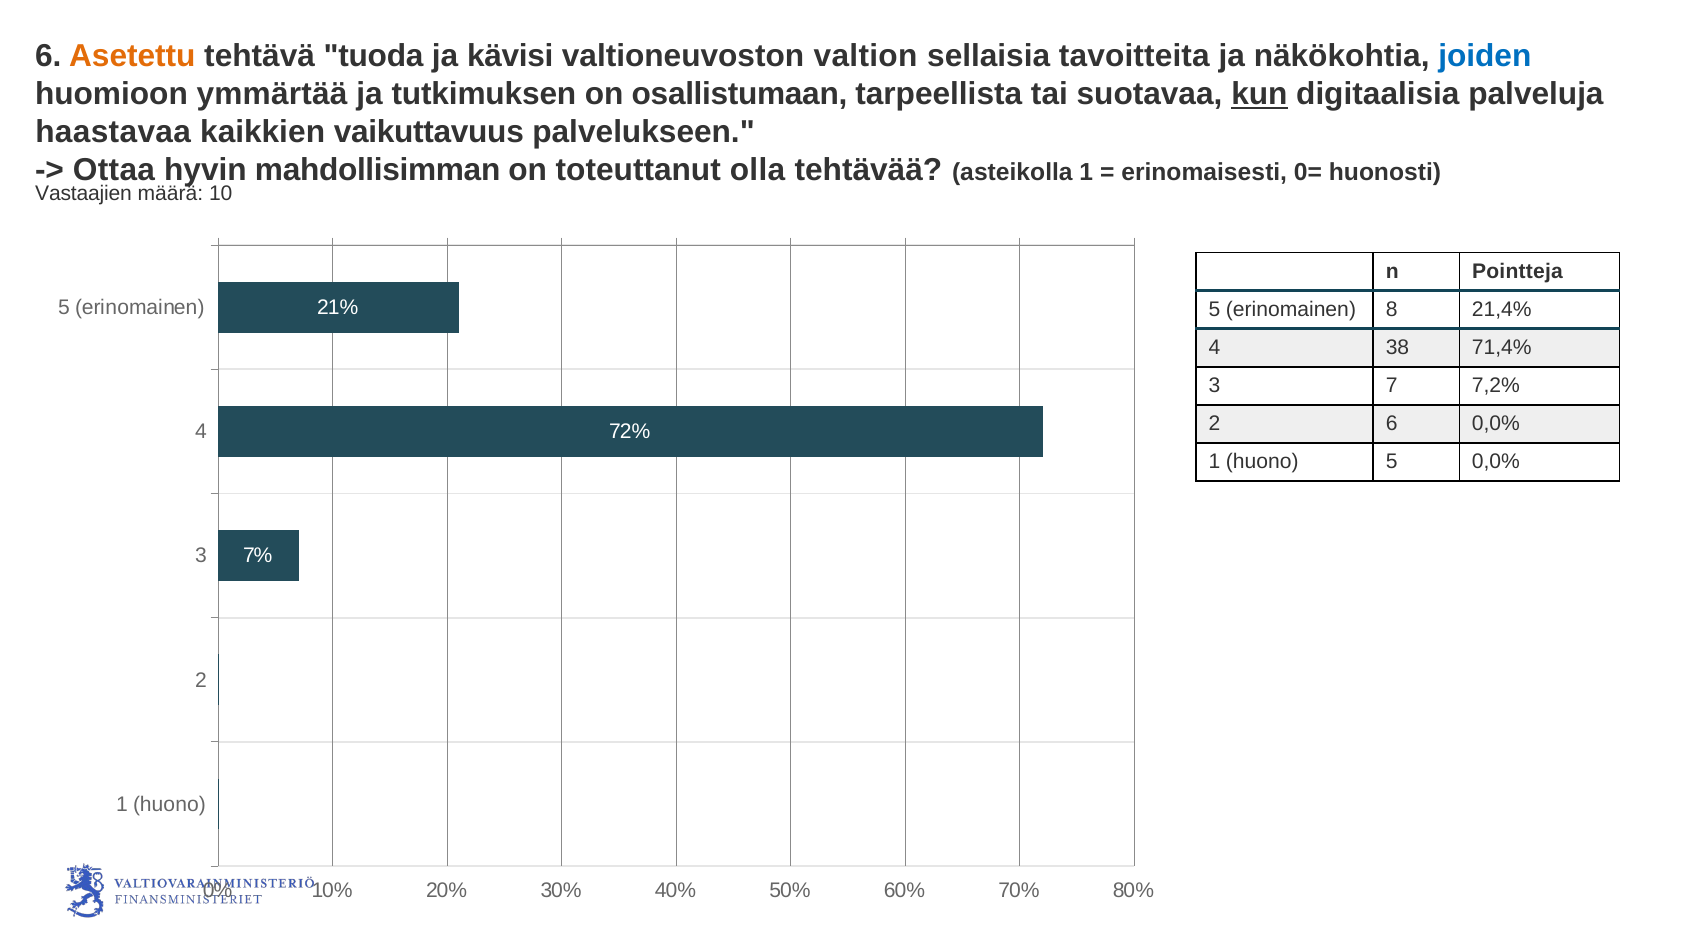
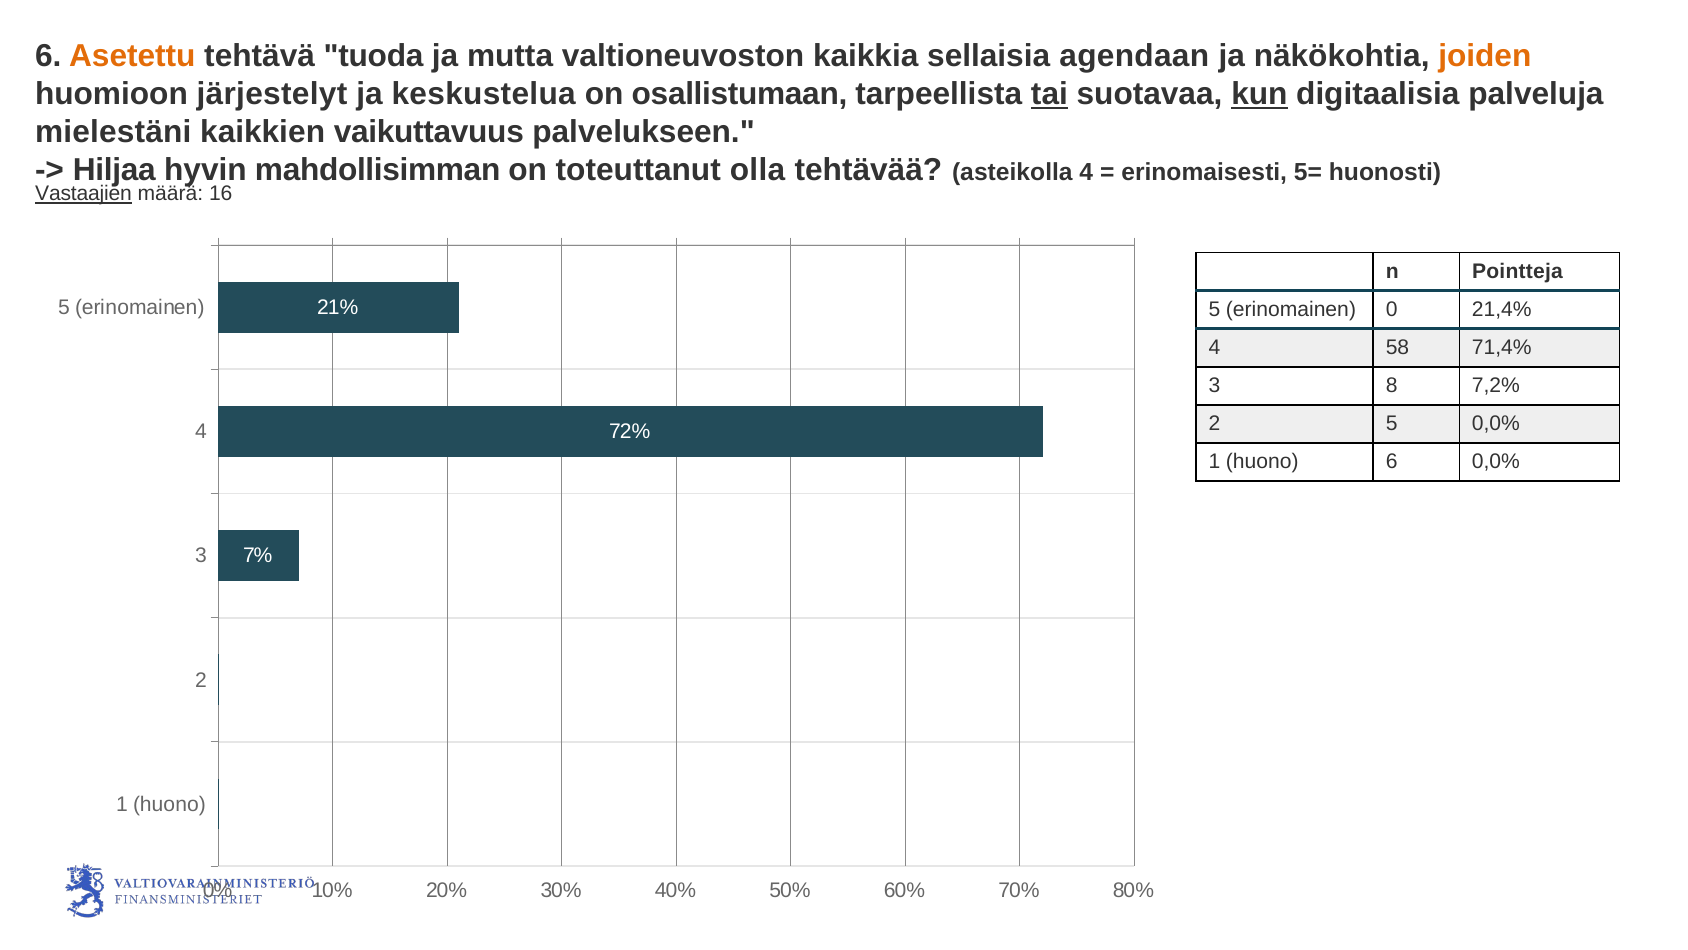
kävisi: kävisi -> mutta
valtion: valtion -> kaikkia
tavoitteita: tavoitteita -> agendaan
joiden colour: blue -> orange
ymmärtää: ymmärtää -> järjestelyt
tutkimuksen: tutkimuksen -> keskustelua
tai underline: none -> present
haastavaa: haastavaa -> mielestäni
Ottaa: Ottaa -> Hiljaa
asteikolla 1: 1 -> 4
0=: 0= -> 5=
Vastaajien underline: none -> present
10: 10 -> 16
8: 8 -> 0
38: 38 -> 58
7: 7 -> 8
2 6: 6 -> 5
huono 5: 5 -> 6
